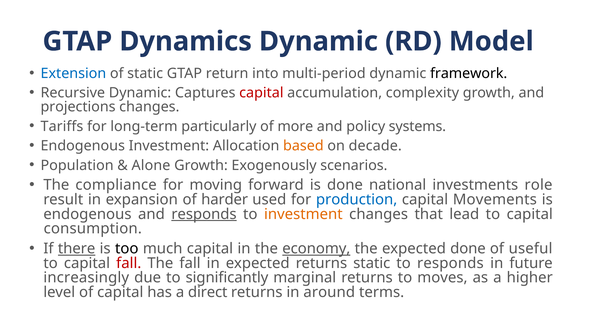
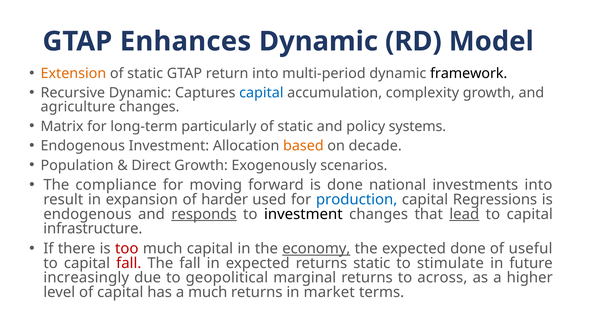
Dynamics: Dynamics -> Enhances
Extension colour: blue -> orange
capital at (261, 93) colour: red -> blue
projections: projections -> agriculture
Tariffs: Tariffs -> Matrix
more at (295, 126): more -> static
Alone: Alone -> Direct
investments role: role -> into
Movements: Movements -> Regressions
investment at (303, 214) colour: orange -> black
lead underline: none -> present
consumption: consumption -> infrastructure
there underline: present -> none
too colour: black -> red
to responds: responds -> stimulate
significantly: significantly -> geopolitical
moves: moves -> across
a direct: direct -> much
around: around -> market
